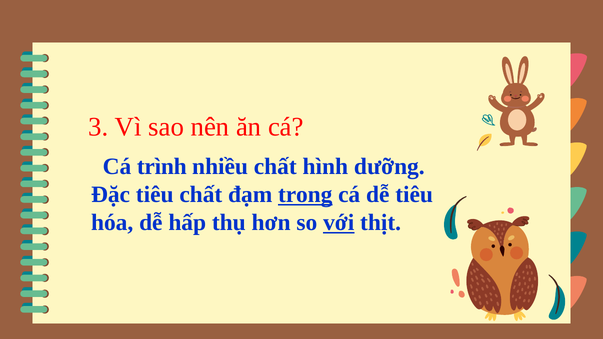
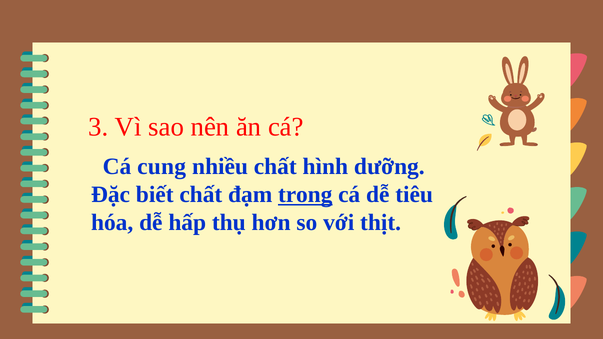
trình: trình -> cung
Đặc tiêu: tiêu -> biết
với underline: present -> none
